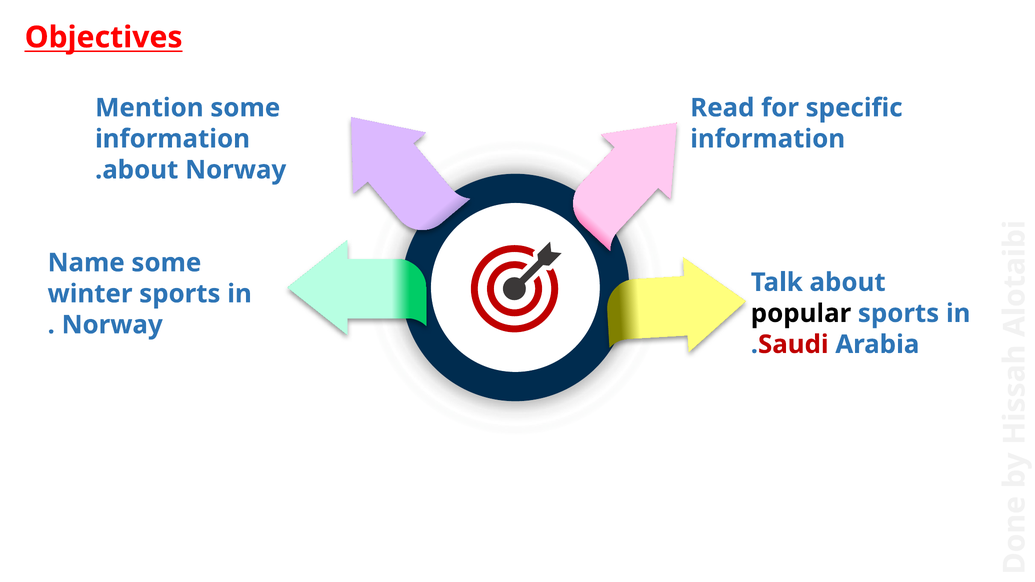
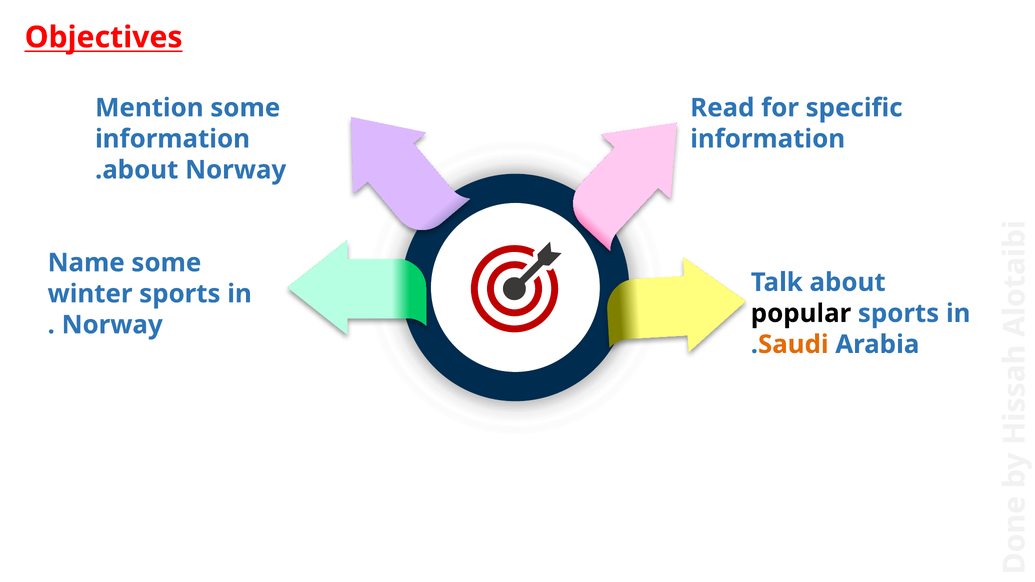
Saudi colour: red -> orange
